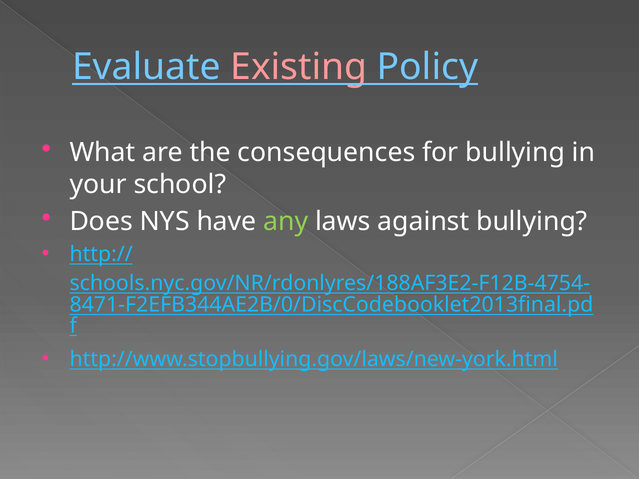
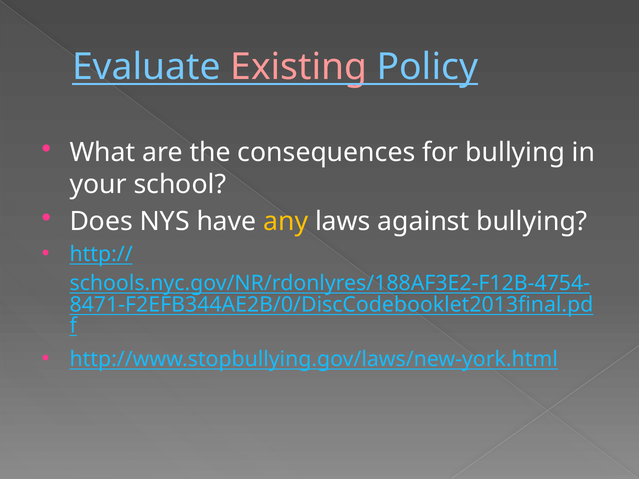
any colour: light green -> yellow
